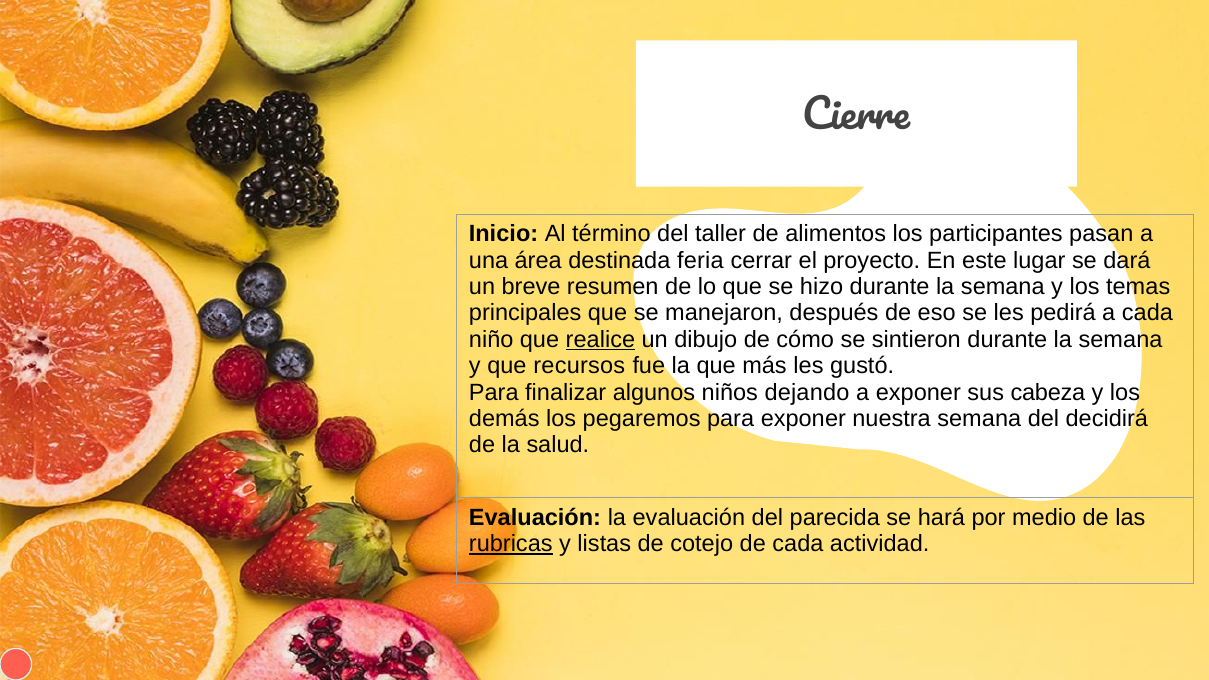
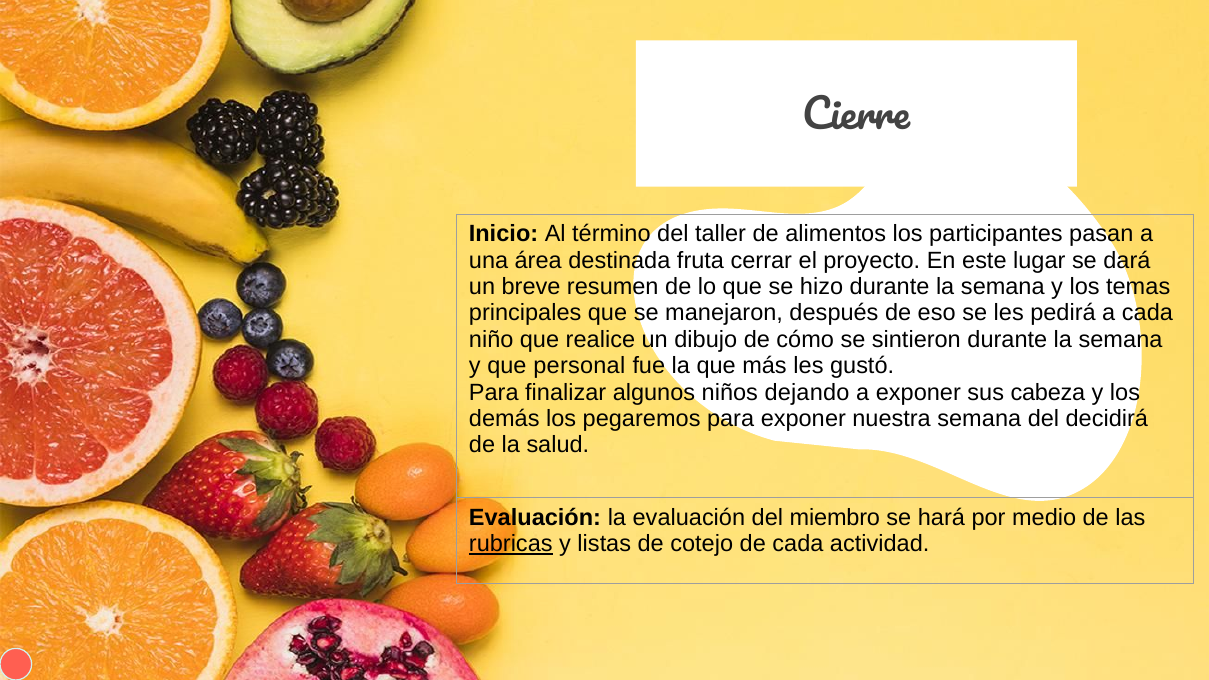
feria: feria -> fruta
realice underline: present -> none
recursos: recursos -> personal
parecida: parecida -> miembro
